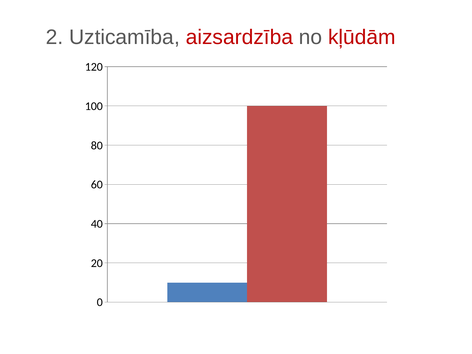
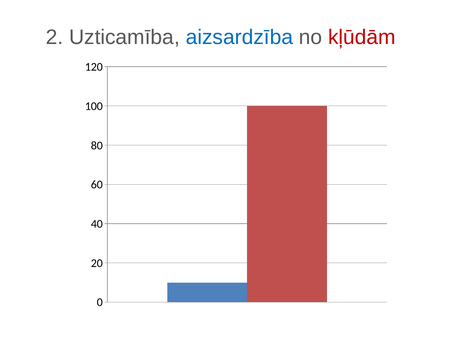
aizsardzība colour: red -> blue
